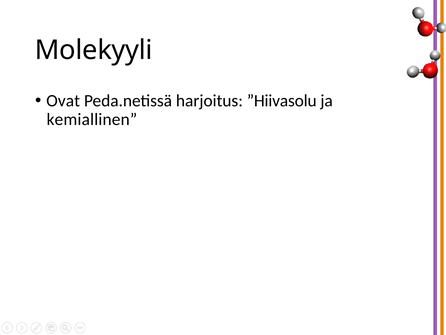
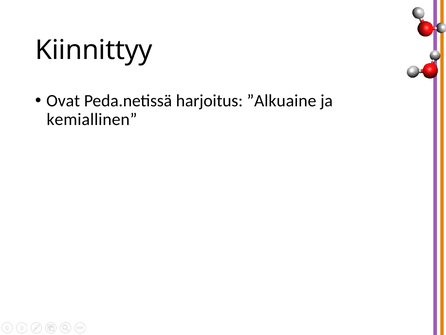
Molekyyli: Molekyyli -> Kiinnittyy
”Hiivasolu: ”Hiivasolu -> ”Alkuaine
